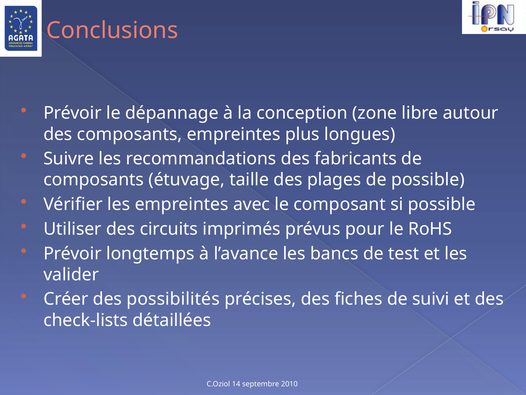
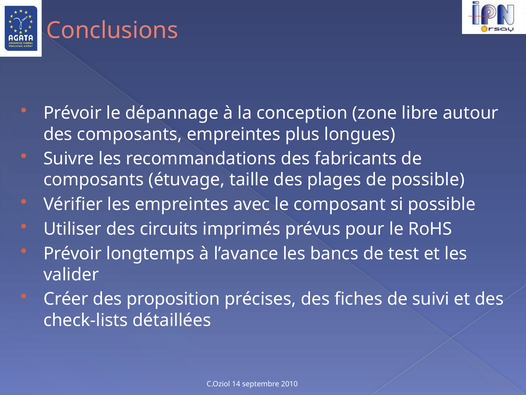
possibilités: possibilités -> proposition
